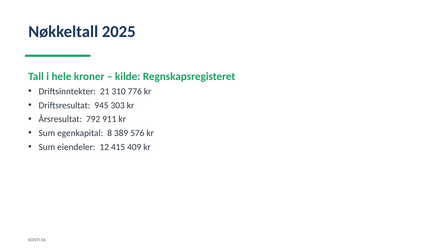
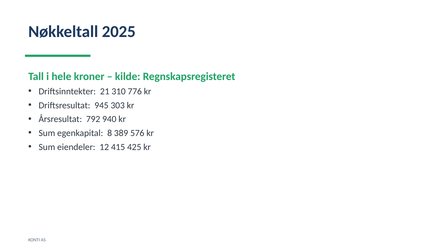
911: 911 -> 940
409: 409 -> 425
